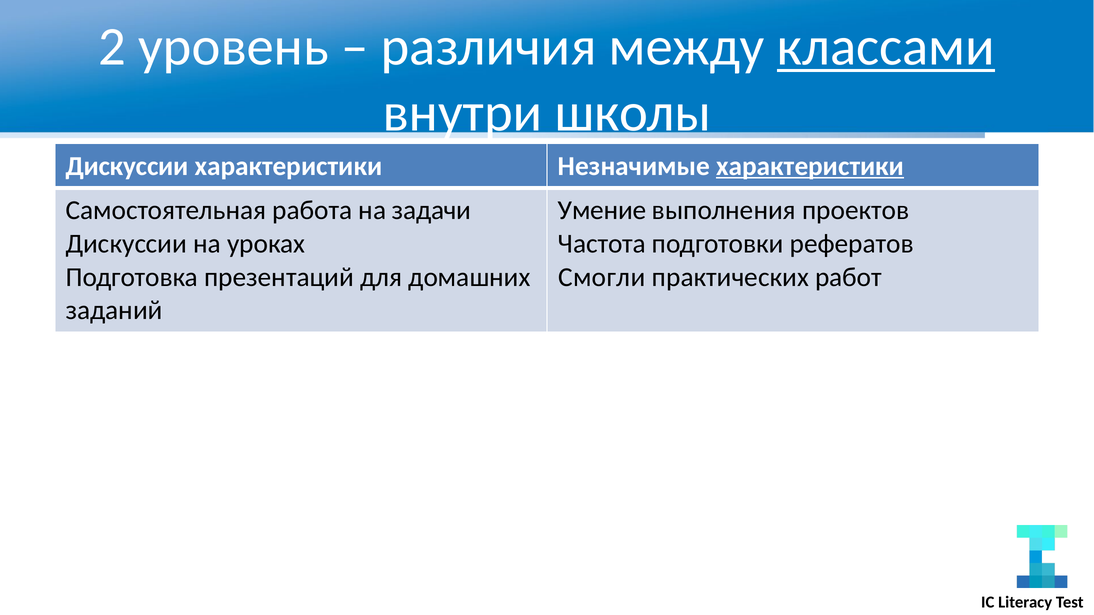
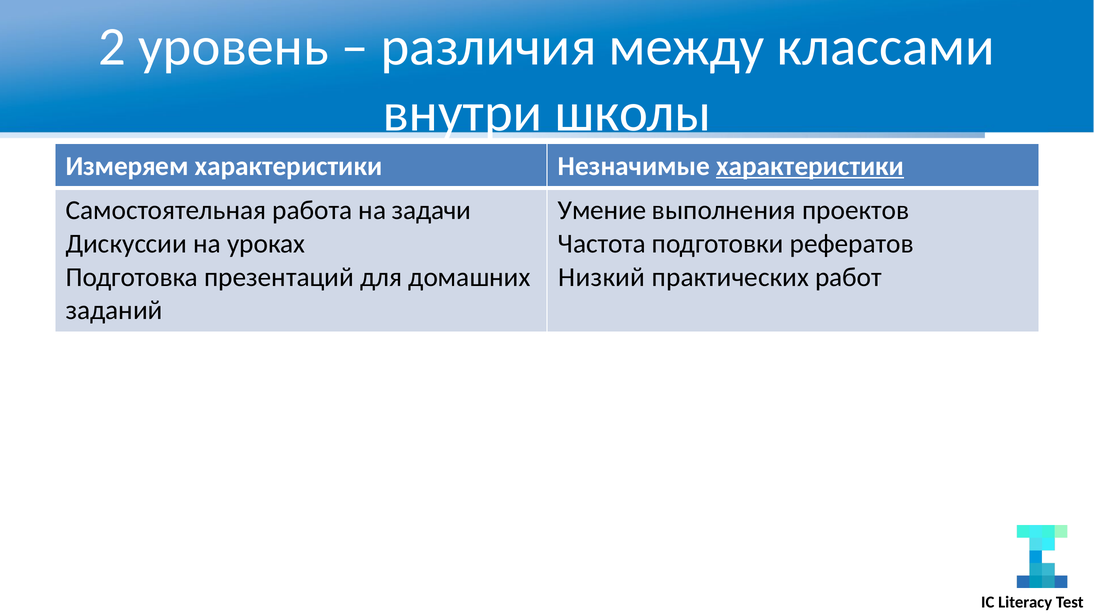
классами underline: present -> none
Дискуссии at (127, 166): Дискуссии -> Измеряем
Смогли: Смогли -> Низкий
